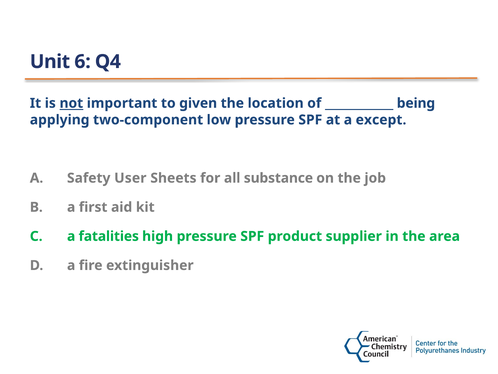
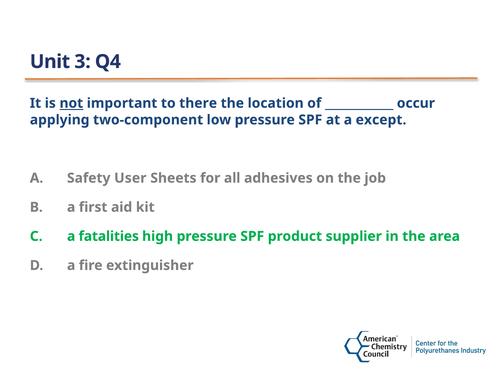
6: 6 -> 3
given: given -> there
being: being -> occur
substance: substance -> adhesives
